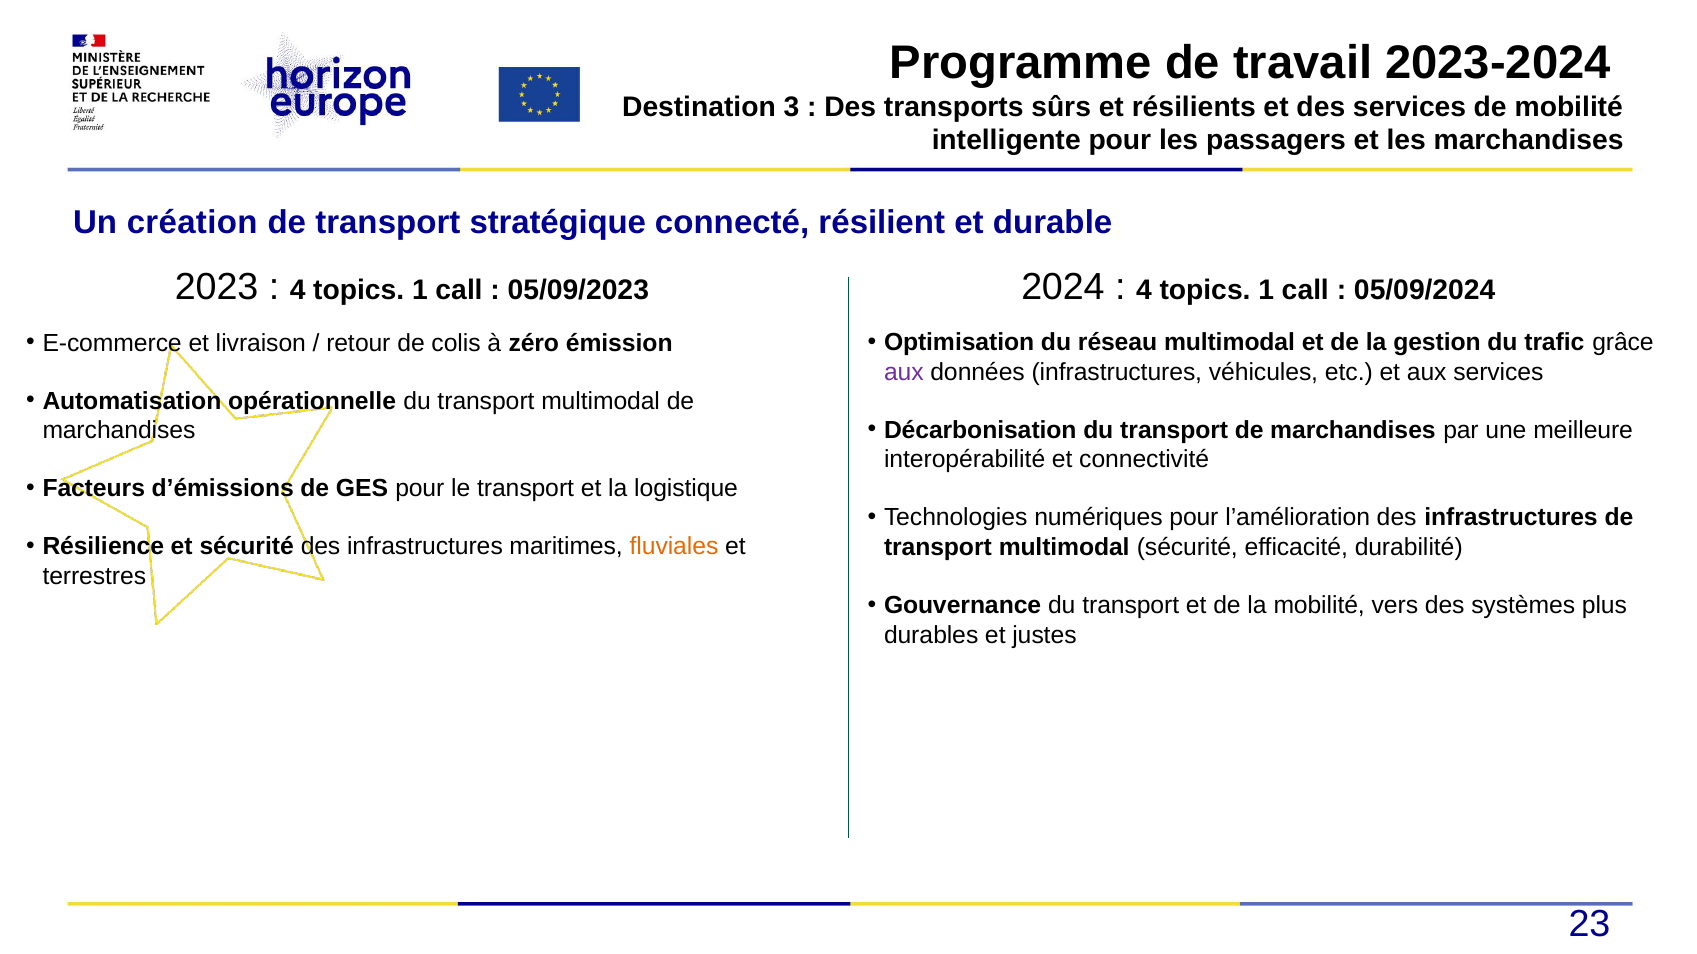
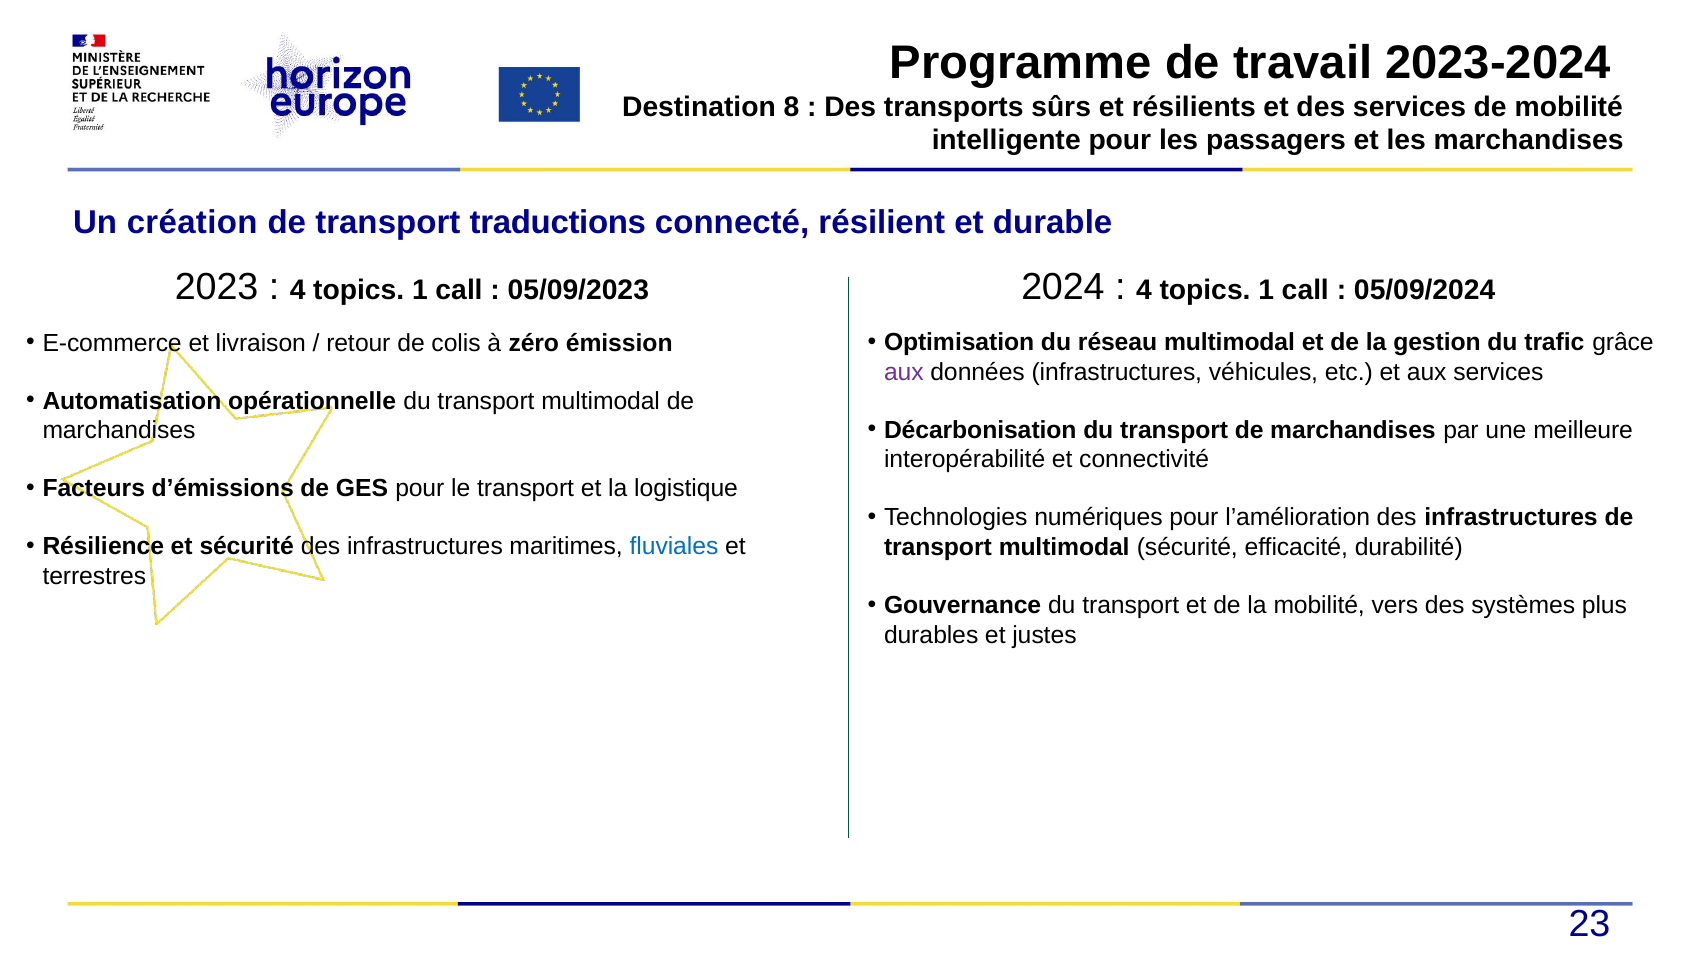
3: 3 -> 8
stratégique: stratégique -> traductions
fluviales colour: orange -> blue
